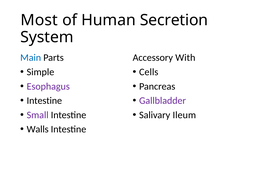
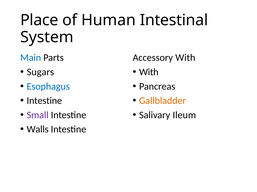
Most: Most -> Place
Secretion: Secretion -> Intestinal
Simple: Simple -> Sugars
Cells at (149, 72): Cells -> With
Esophagus colour: purple -> blue
Gallbladder colour: purple -> orange
